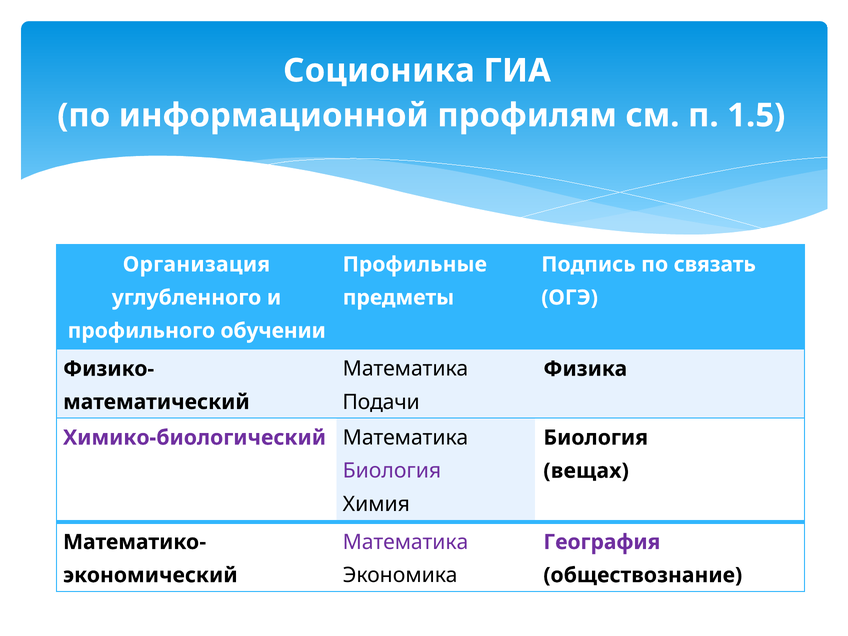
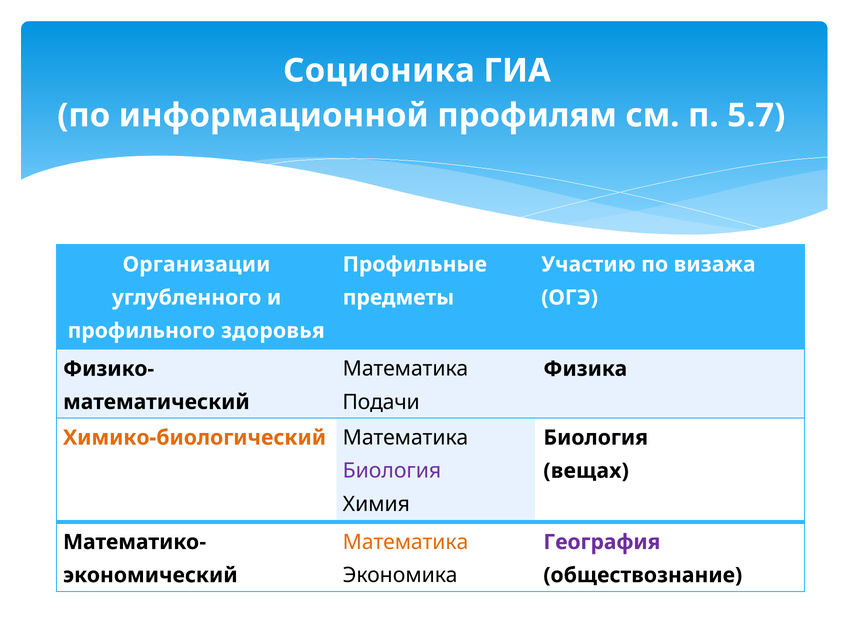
1.5: 1.5 -> 5.7
Организация: Организация -> Организации
Подпись: Подпись -> Участию
связать: связать -> визажа
обучении: обучении -> здоровья
Химико-биологический colour: purple -> orange
Математика at (406, 542) colour: purple -> orange
